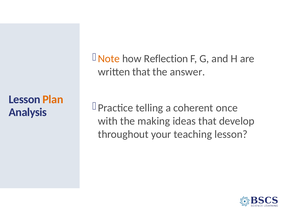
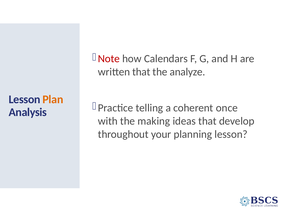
Note colour: orange -> red
Reflection: Reflection -> Calendars
answer: answer -> analyze
teaching: teaching -> planning
